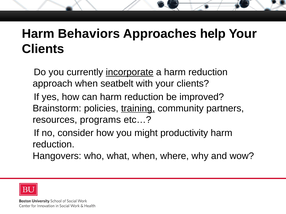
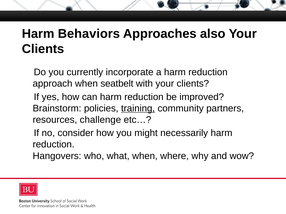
help: help -> also
incorporate underline: present -> none
programs: programs -> challenge
productivity: productivity -> necessarily
